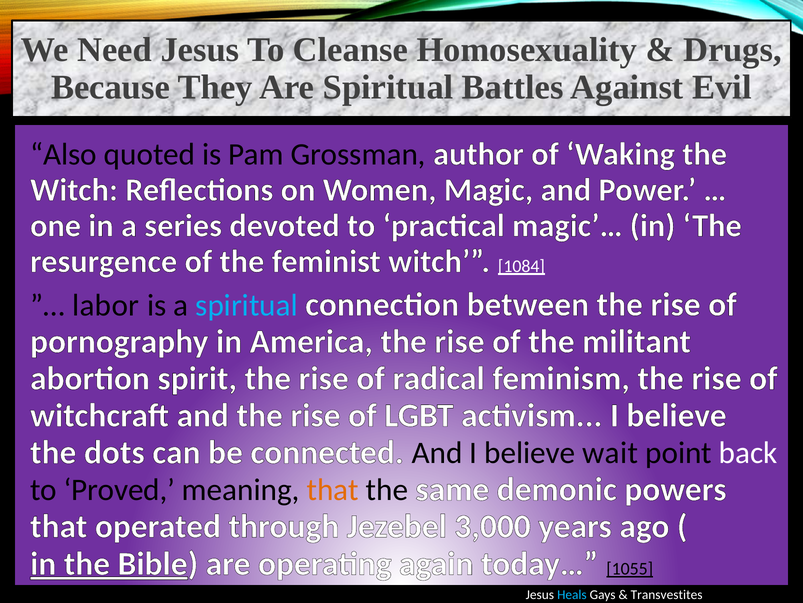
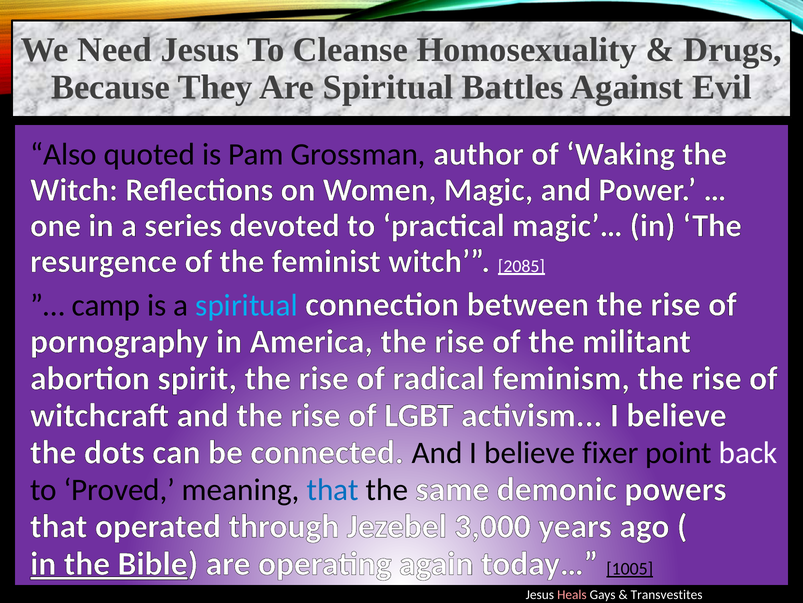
1084: 1084 -> 2085
labor: labor -> camp
wait: wait -> fixer
that at (333, 489) colour: orange -> blue
1055: 1055 -> 1005
Heals colour: light blue -> pink
